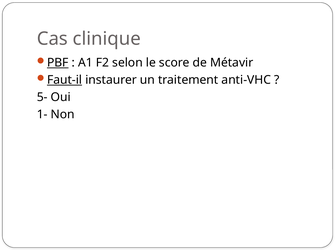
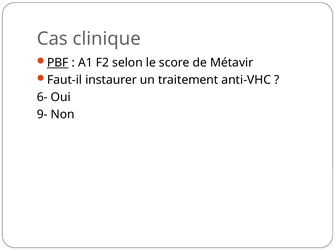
Faut-il underline: present -> none
5-: 5- -> 6-
1-: 1- -> 9-
